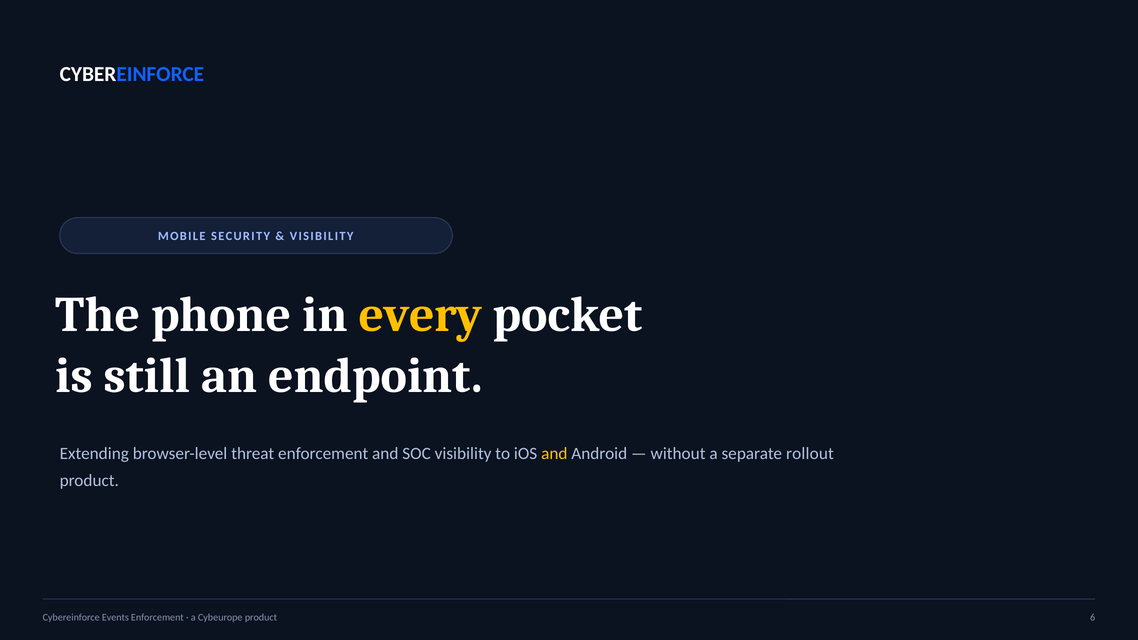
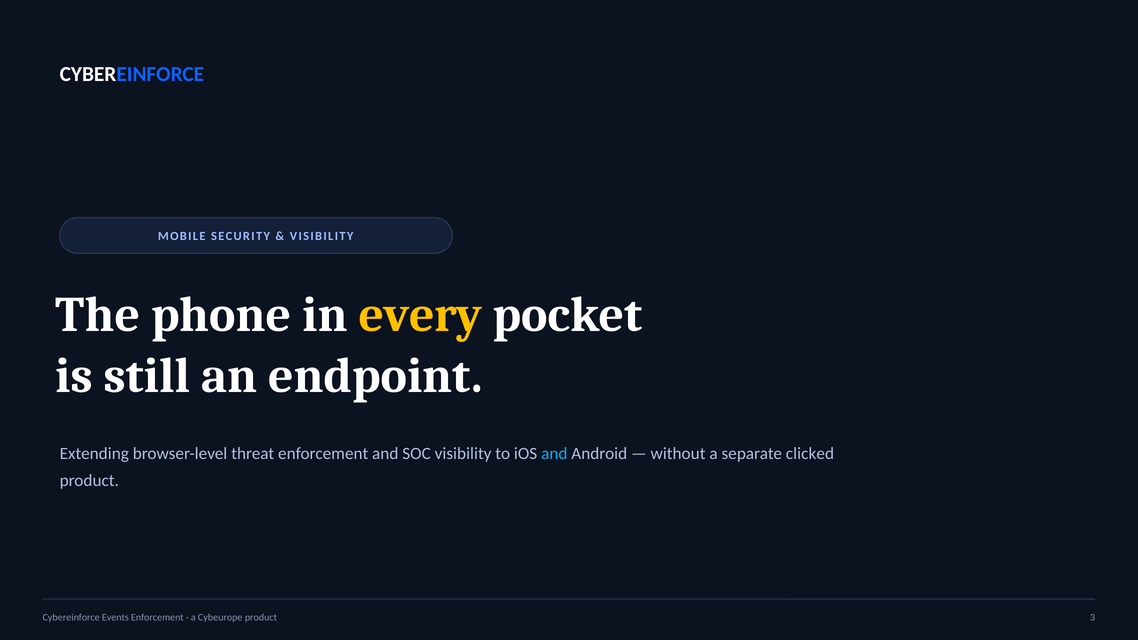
and at (554, 454) colour: yellow -> light blue
rollout: rollout -> clicked
6: 6 -> 3
